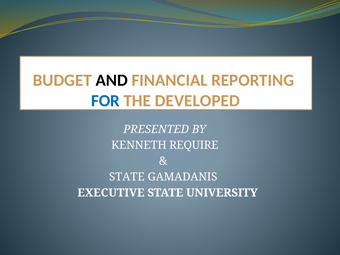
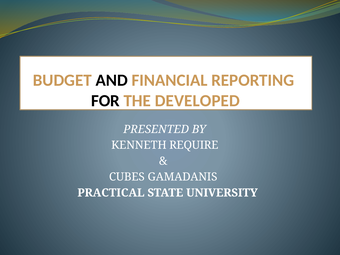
FOR colour: blue -> black
STATE at (127, 177): STATE -> CUBES
EXECUTIVE: EXECUTIVE -> PRACTICAL
